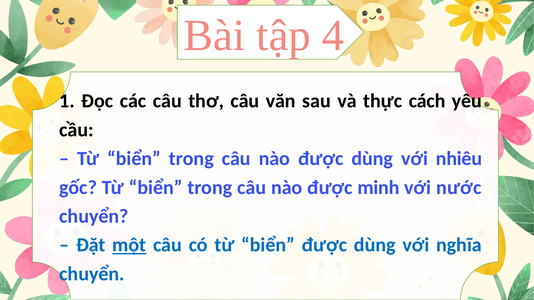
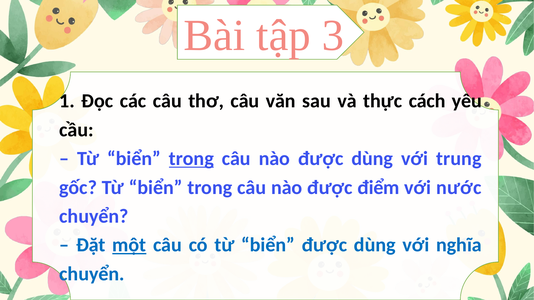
4: 4 -> 3
trong at (191, 159) underline: none -> present
nhiêu: nhiêu -> trung
minh: minh -> điểm
